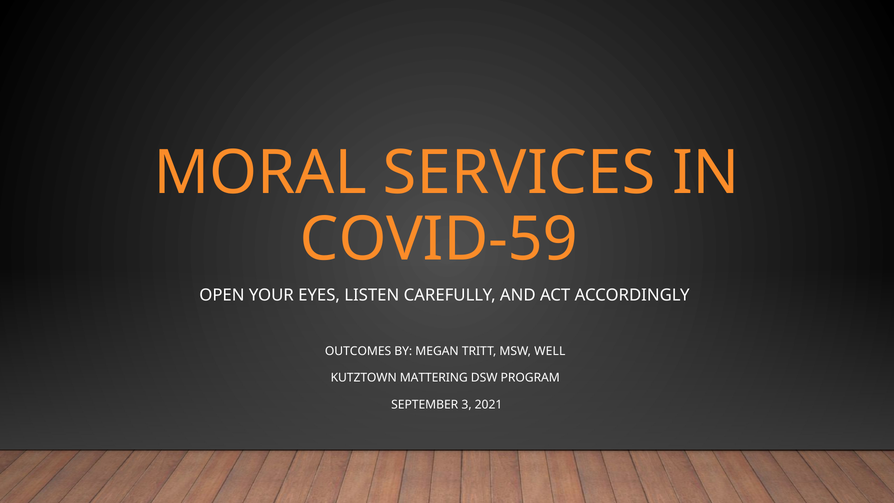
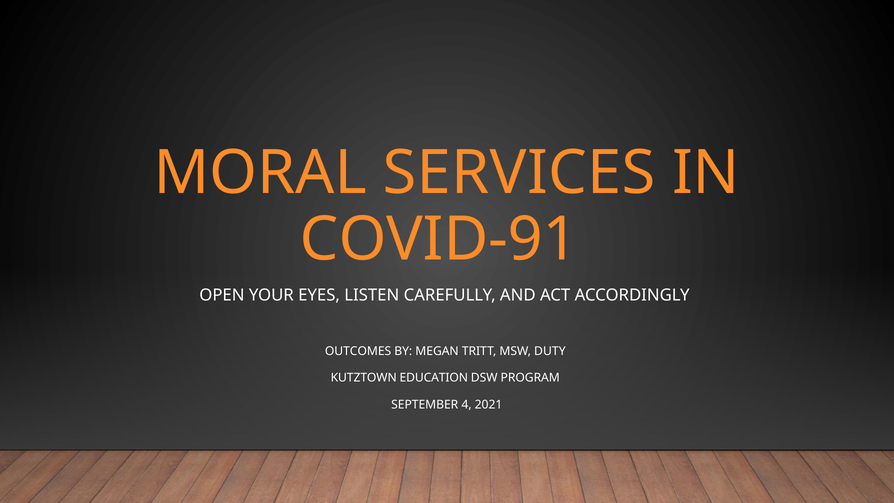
COVID-59: COVID-59 -> COVID-91
WELL: WELL -> DUTY
MATTERING: MATTERING -> EDUCATION
3: 3 -> 4
